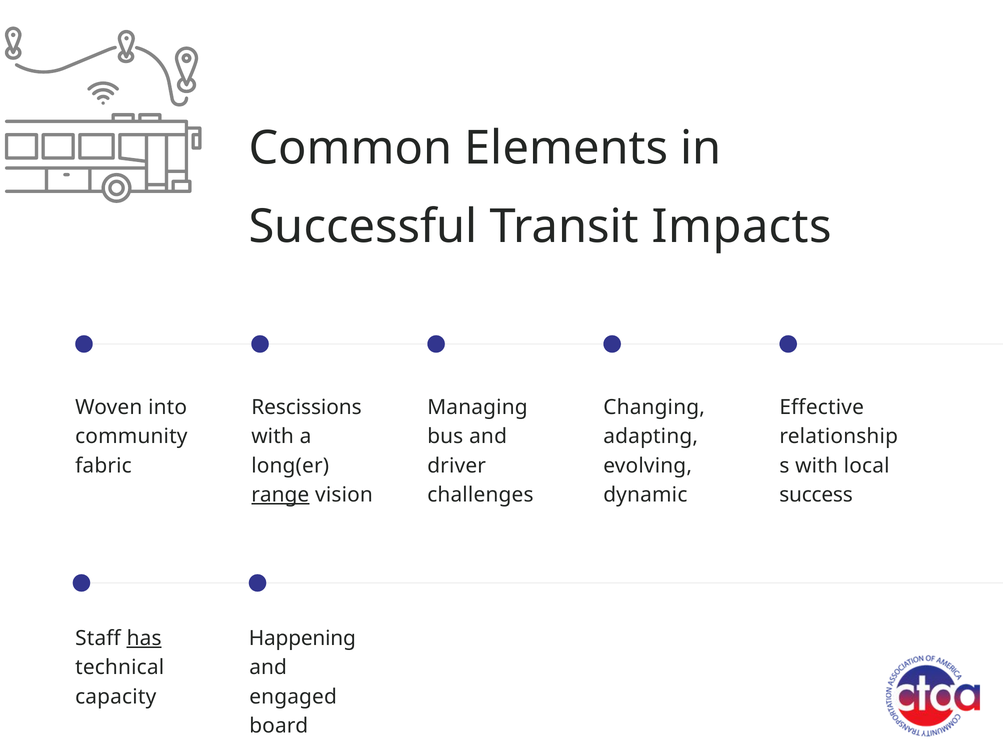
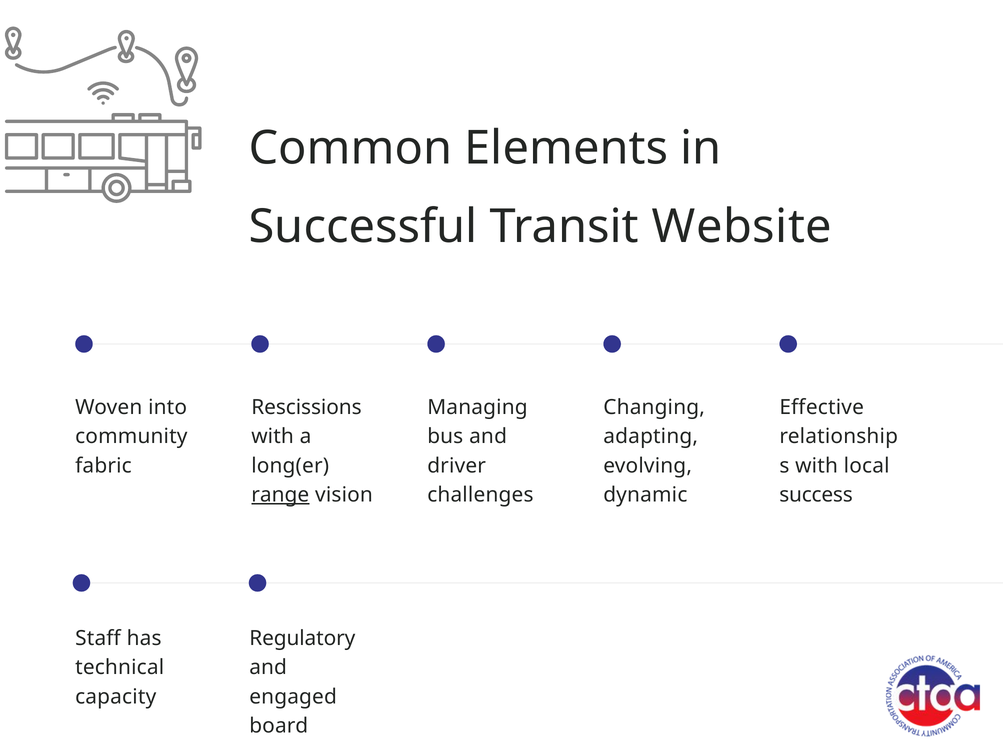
Impacts: Impacts -> Website
has underline: present -> none
Happening: Happening -> Regulatory
